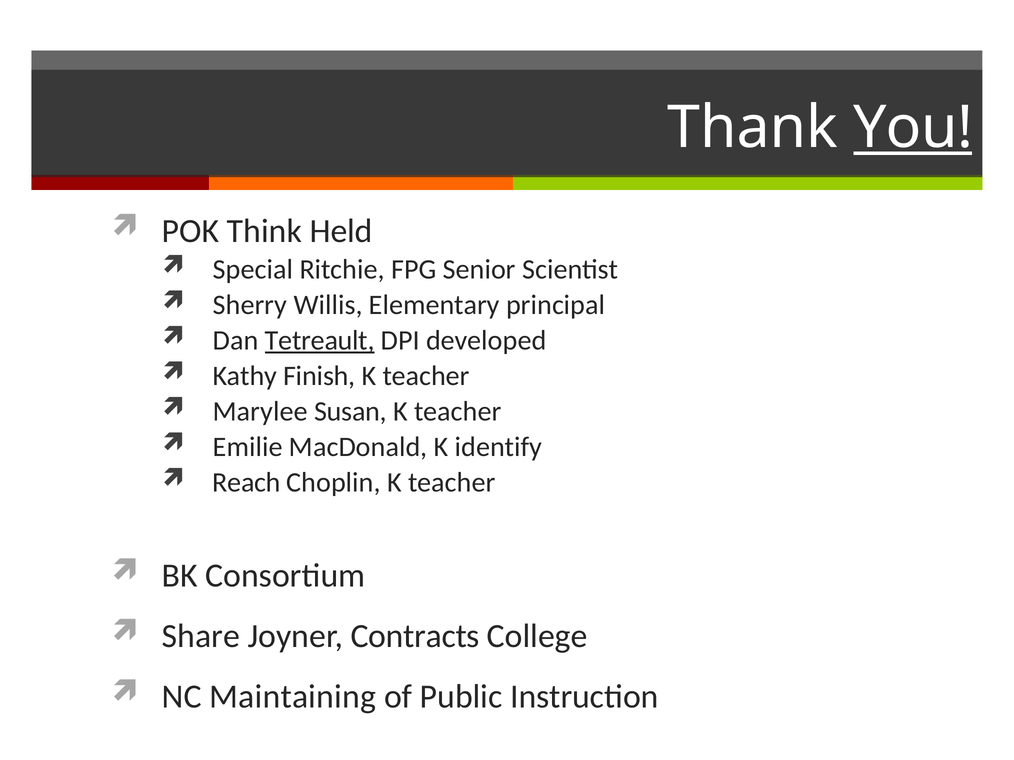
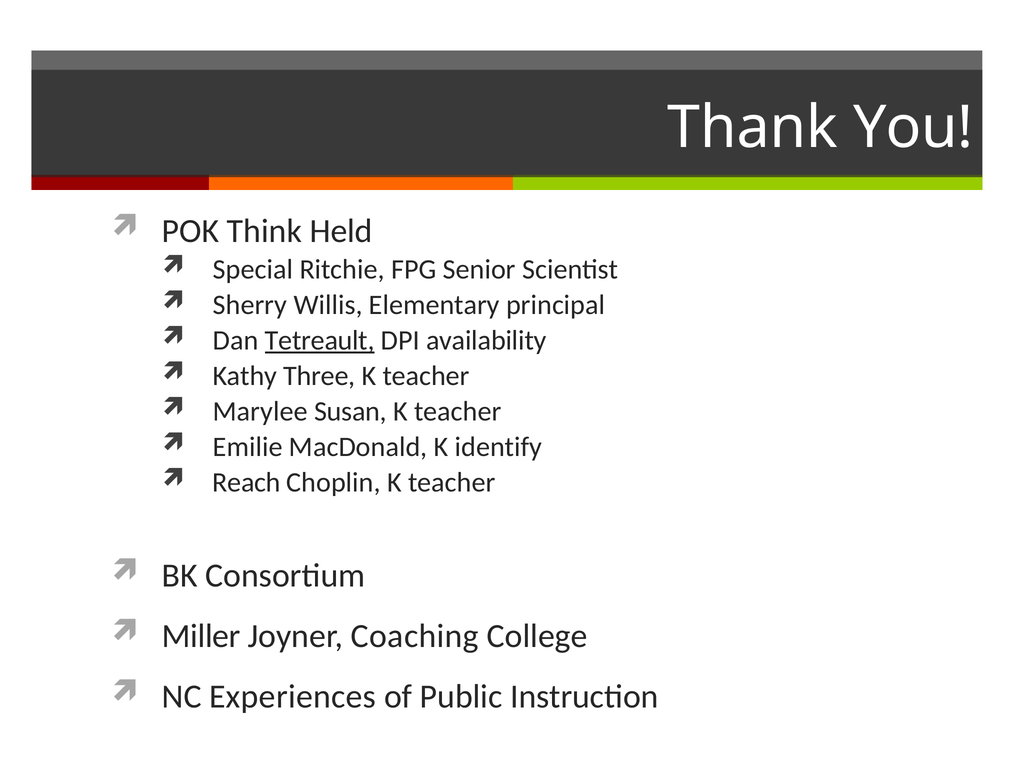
You underline: present -> none
developed: developed -> availability
Finish: Finish -> Three
Share: Share -> Miller
Contracts: Contracts -> Coaching
Maintaining: Maintaining -> Experiences
